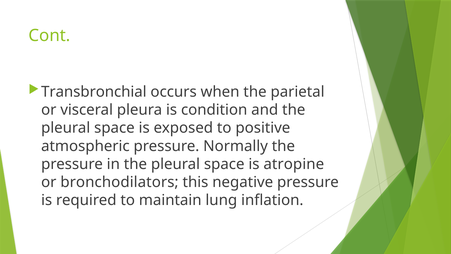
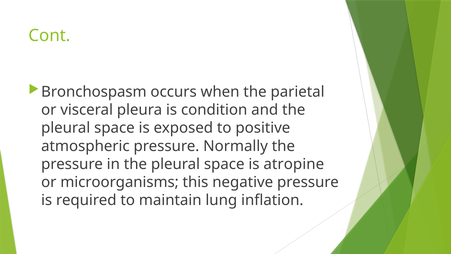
Transbronchial: Transbronchial -> Bronchospasm
bronchodilators: bronchodilators -> microorganisms
